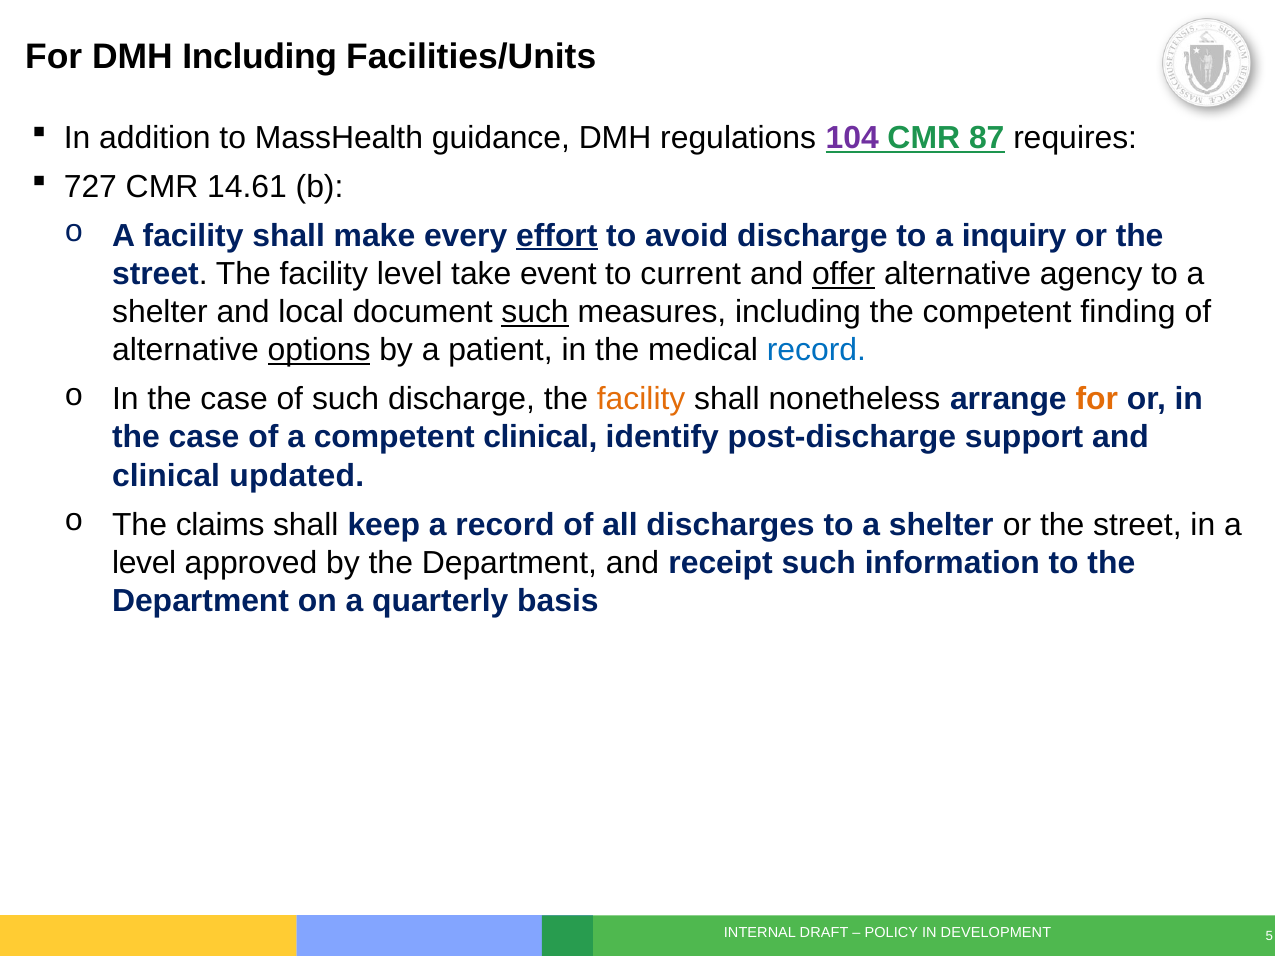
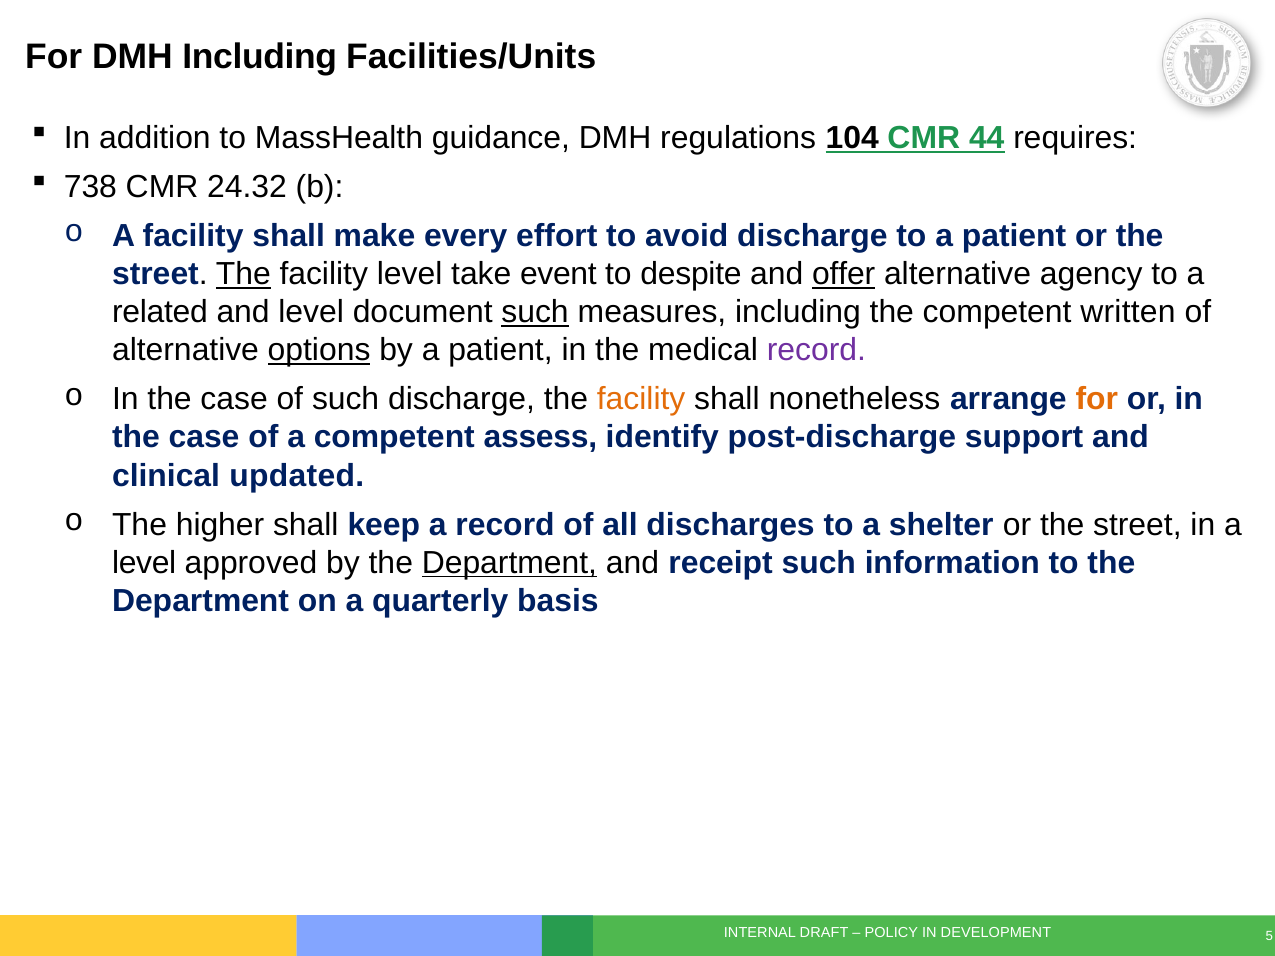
104 colour: purple -> black
87: 87 -> 44
727: 727 -> 738
14.61: 14.61 -> 24.32
effort underline: present -> none
to a inquiry: inquiry -> patient
The at (243, 274) underline: none -> present
current: current -> despite
shelter at (160, 312): shelter -> related
and local: local -> level
finding: finding -> written
record at (816, 350) colour: blue -> purple
competent clinical: clinical -> assess
claims: claims -> higher
Department at (509, 563) underline: none -> present
